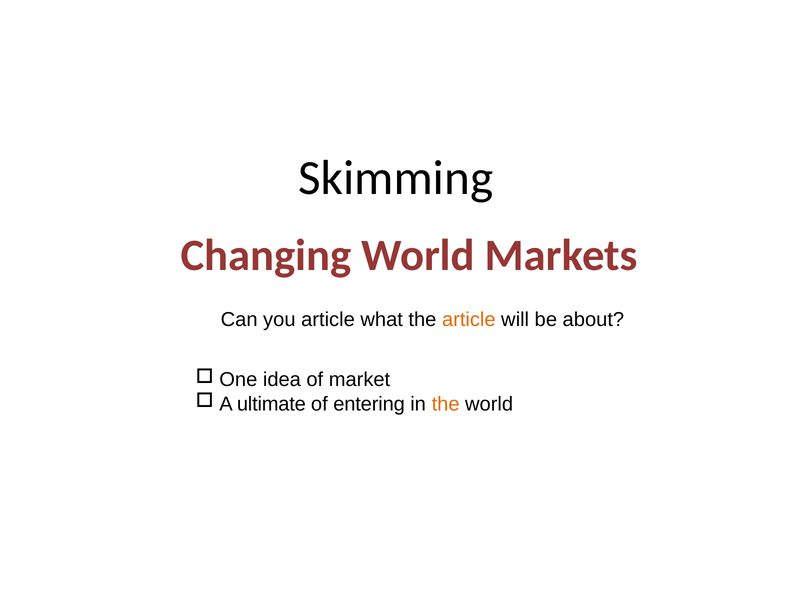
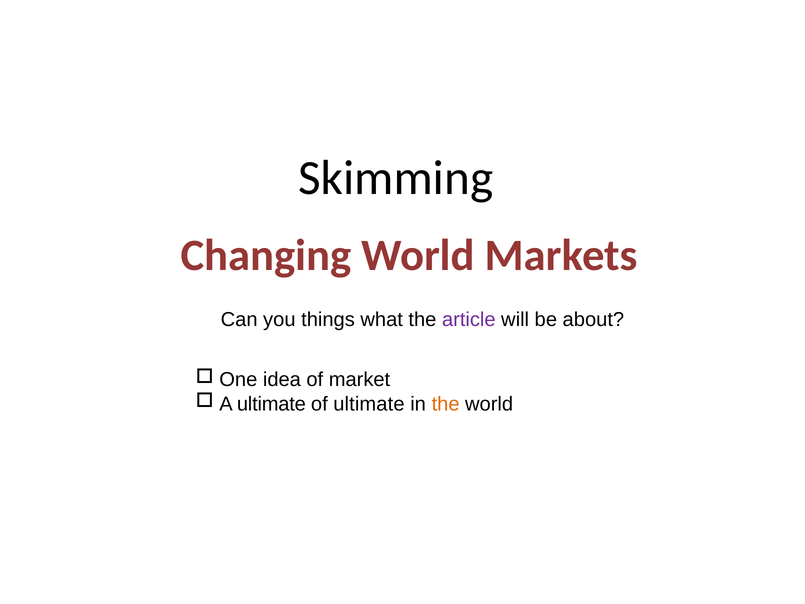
you article: article -> things
article at (469, 319) colour: orange -> purple
of entering: entering -> ultimate
